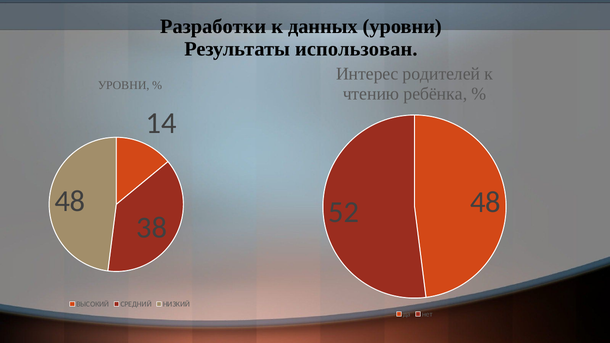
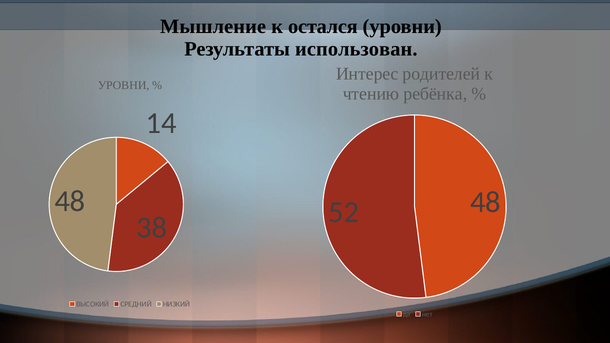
Разработки: Разработки -> Мышление
данных: данных -> остался
